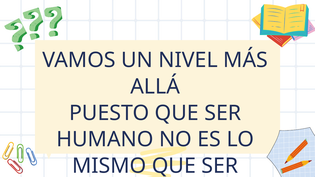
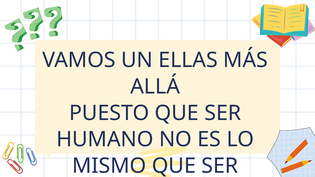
NIVEL: NIVEL -> ELLAS
